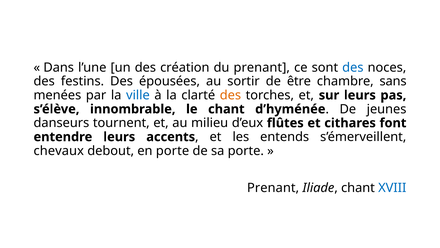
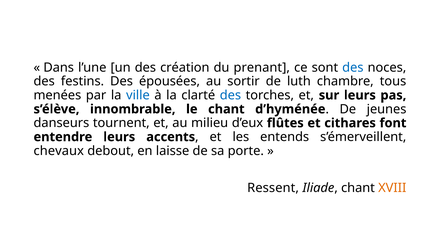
être: être -> luth
sans: sans -> tous
des at (230, 95) colour: orange -> blue
en porte: porte -> laisse
Prenant at (273, 187): Prenant -> Ressent
XVIII colour: blue -> orange
